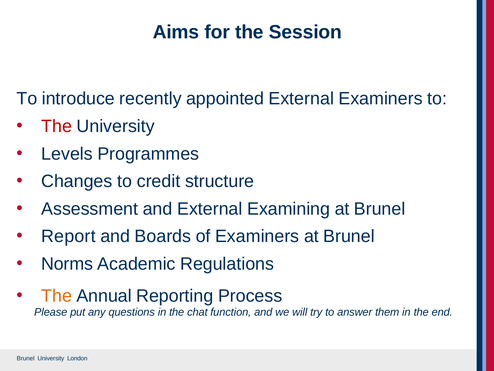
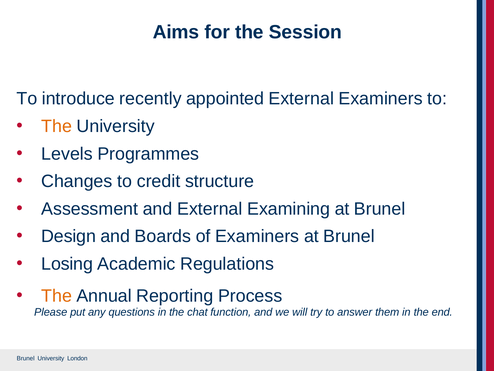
The at (57, 126) colour: red -> orange
Report: Report -> Design
Norms: Norms -> Losing
